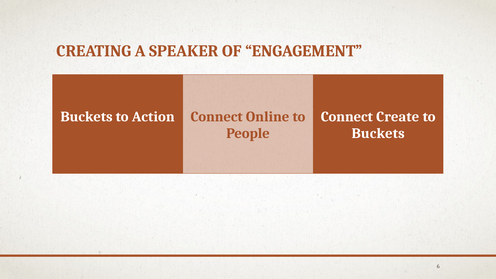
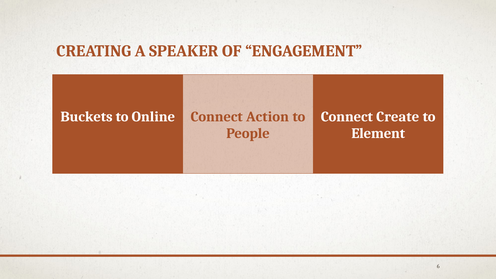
Action: Action -> Online
Online: Online -> Action
Buckets at (378, 133): Buckets -> Element
